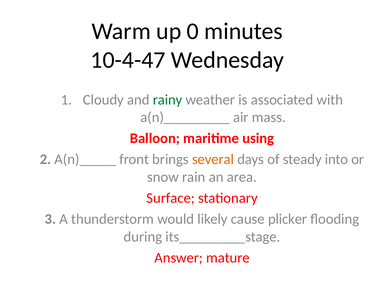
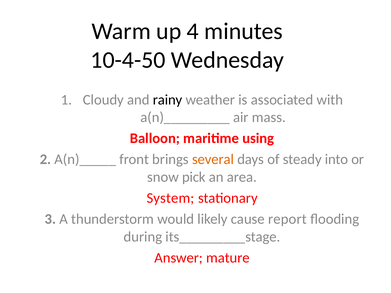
0: 0 -> 4
10-4-47: 10-4-47 -> 10-4-50
rainy colour: green -> black
rain: rain -> pick
Surface: Surface -> System
plicker: plicker -> report
